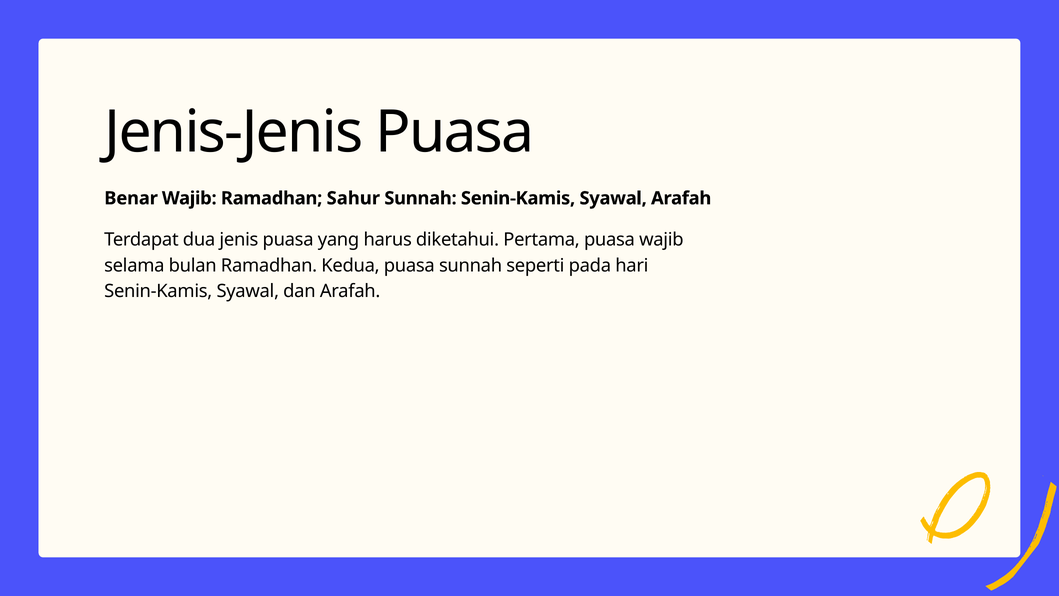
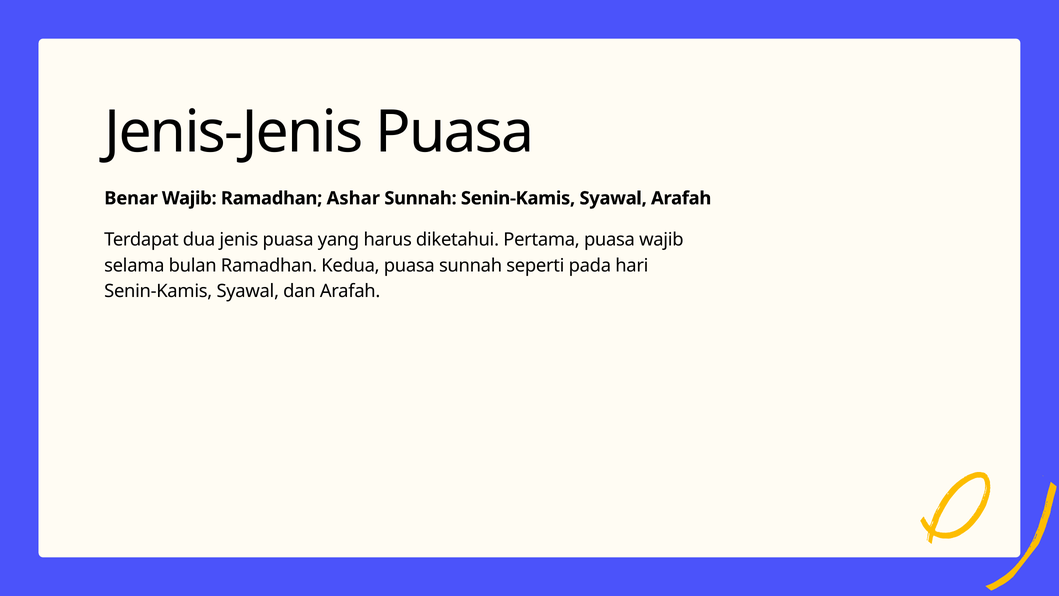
Sahur: Sahur -> Ashar
